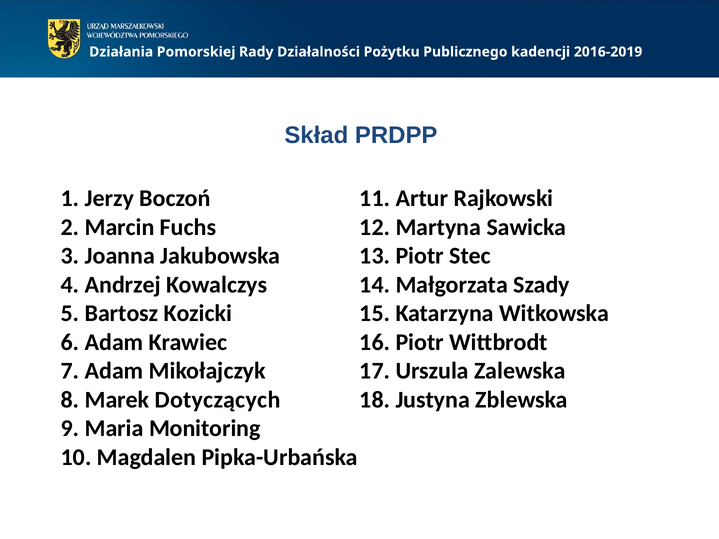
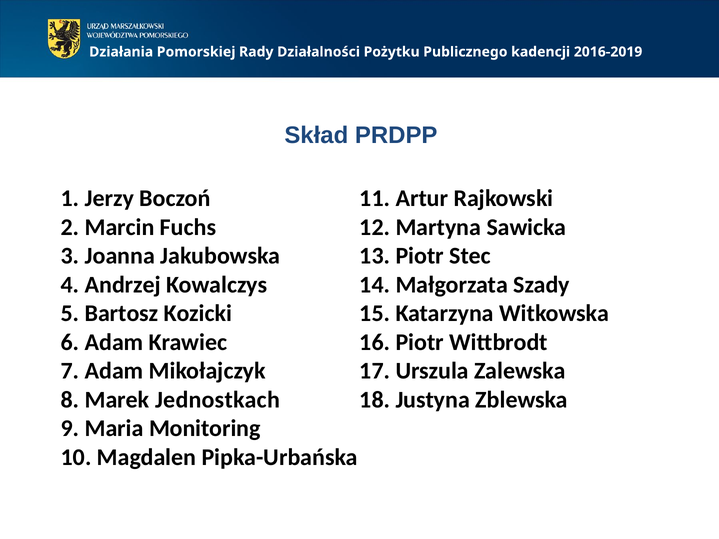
Dotyczących: Dotyczących -> Jednostkach
